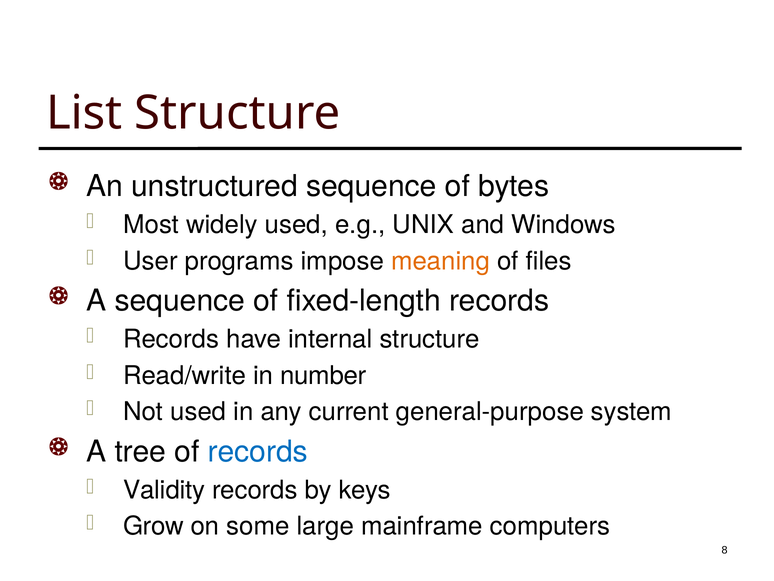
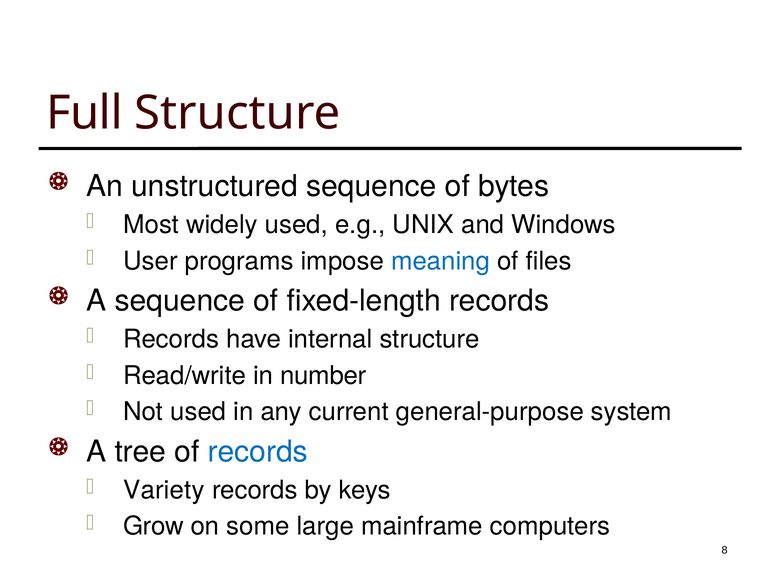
List: List -> Full
meaning colour: orange -> blue
Validity: Validity -> Variety
